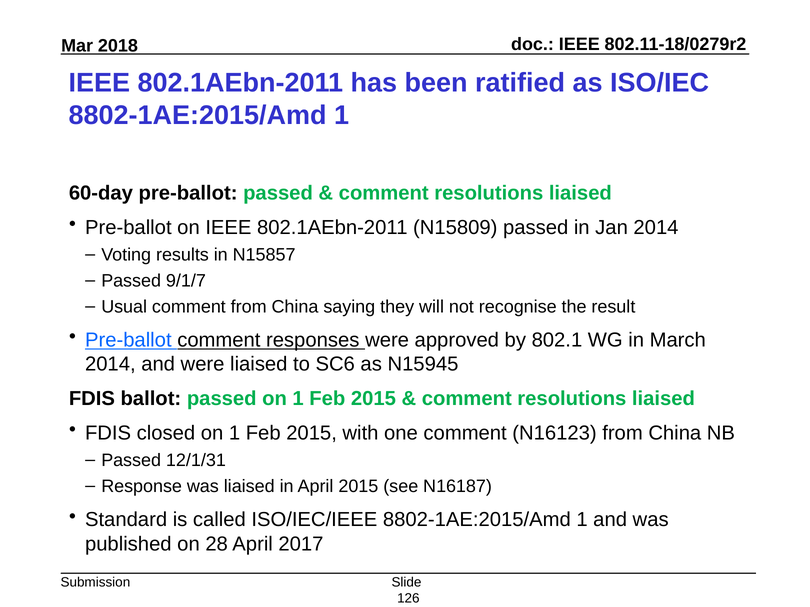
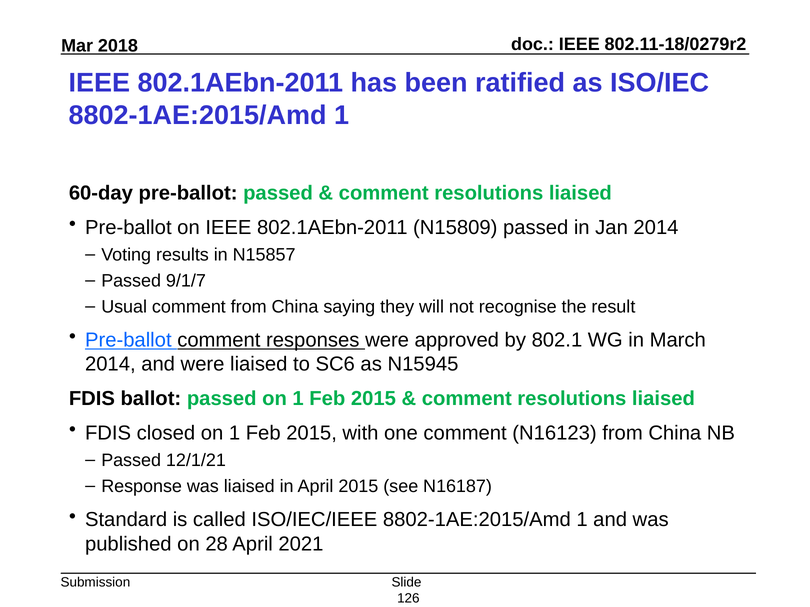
12/1/31: 12/1/31 -> 12/1/21
2017: 2017 -> 2021
